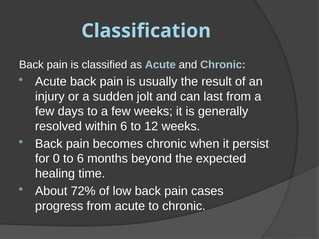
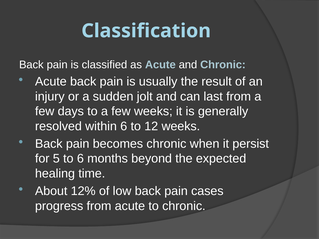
0: 0 -> 5
72%: 72% -> 12%
